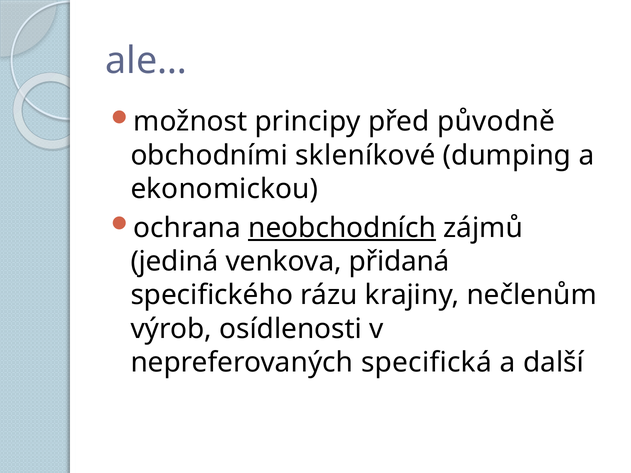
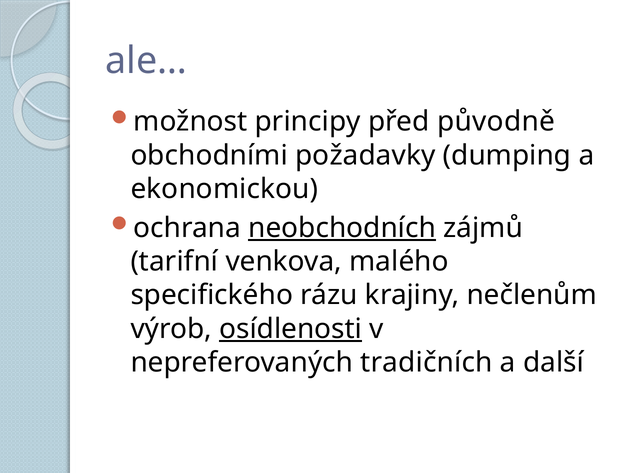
skleníkové: skleníkové -> požadavky
jediná: jediná -> tarifní
přidaná: přidaná -> malého
osídlenosti underline: none -> present
specifická: specifická -> tradičních
